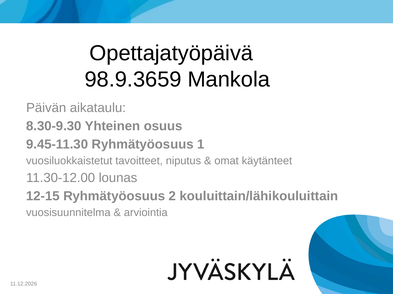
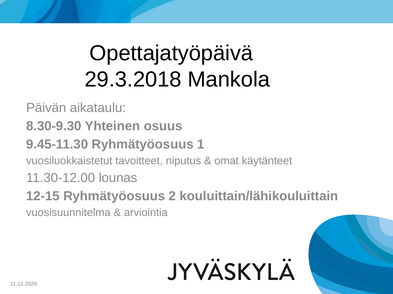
98.9.3659: 98.9.3659 -> 29.3.2018
